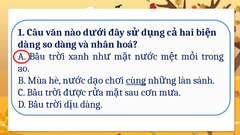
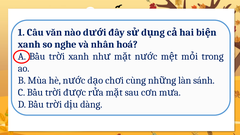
dàng at (29, 44): dàng -> xanh
so dàng: dàng -> nghe
cùng underline: present -> none
